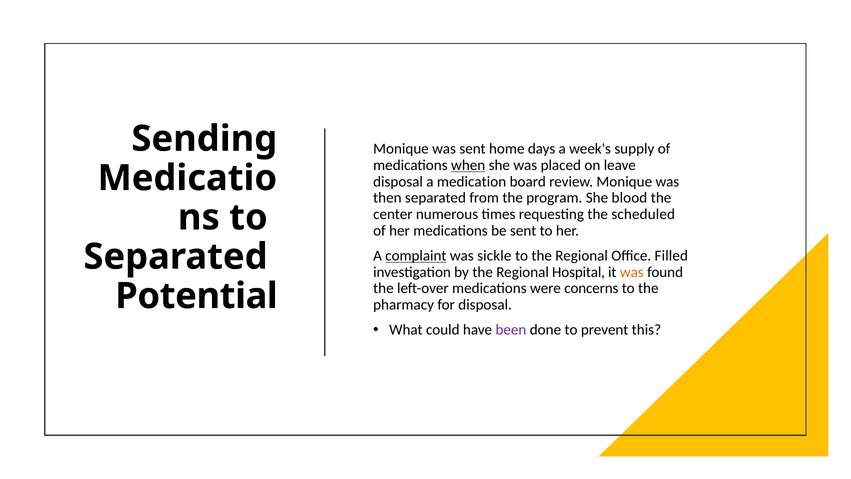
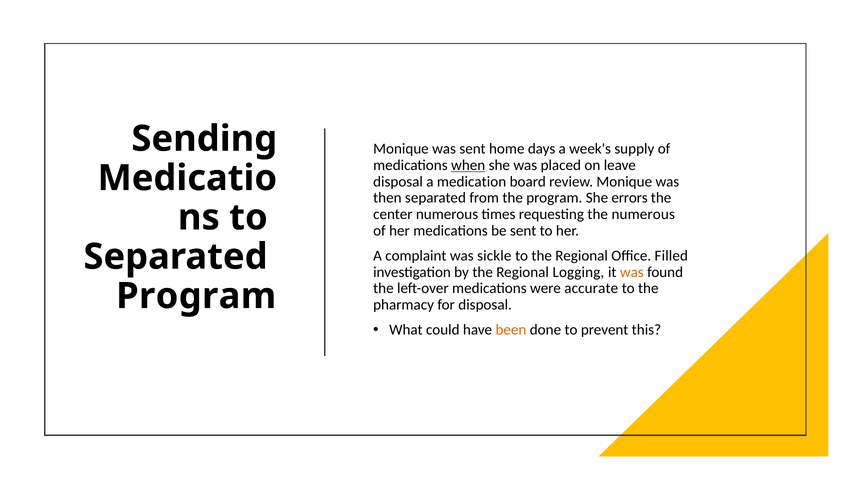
blood: blood -> errors
the scheduled: scheduled -> numerous
complaint underline: present -> none
Hospital: Hospital -> Logging
concerns: concerns -> accurate
Potential at (197, 296): Potential -> Program
been colour: purple -> orange
